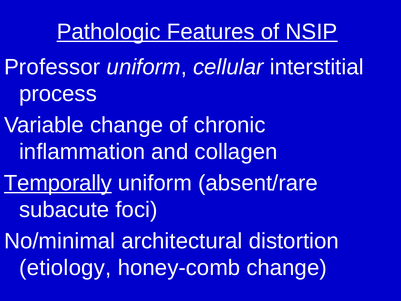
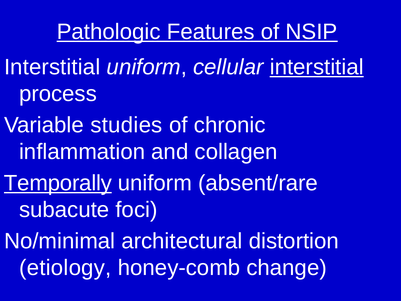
Professor at (52, 67): Professor -> Interstitial
interstitial at (317, 67) underline: none -> present
Variable change: change -> studies
